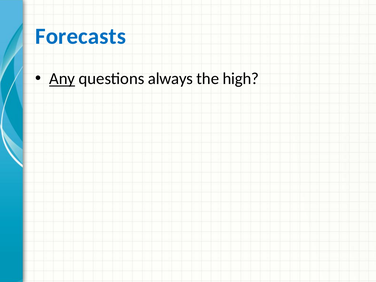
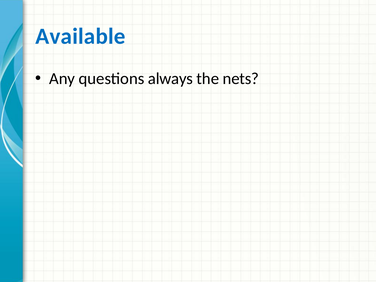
Forecasts: Forecasts -> Available
Any underline: present -> none
high: high -> nets
